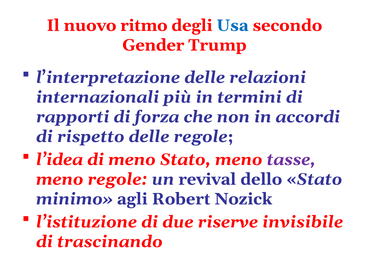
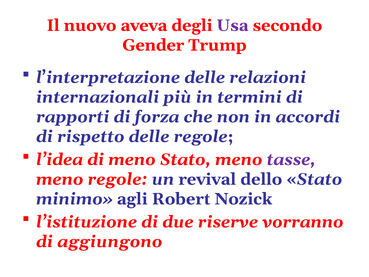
ritmo: ritmo -> aveva
Usa colour: blue -> purple
invisibile: invisibile -> vorranno
trascinando: trascinando -> aggiungono
